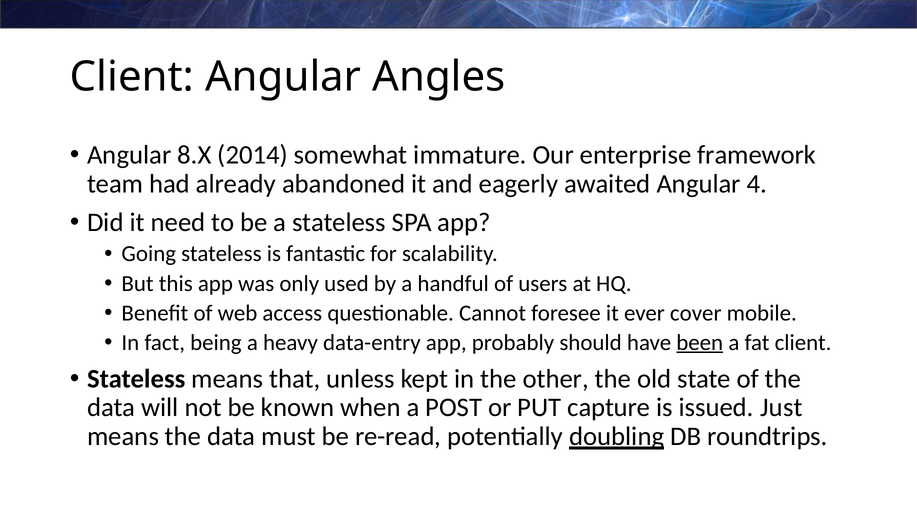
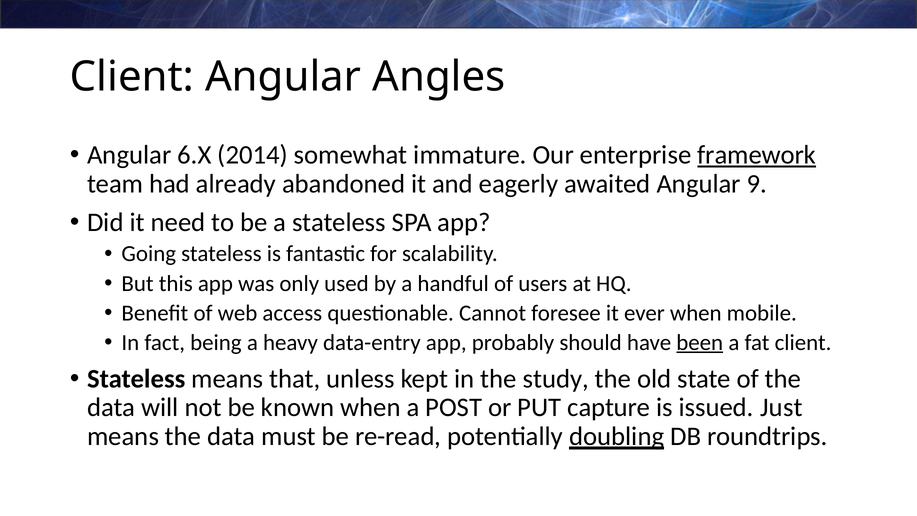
8.X: 8.X -> 6.X
framework underline: none -> present
4: 4 -> 9
ever cover: cover -> when
other: other -> study
